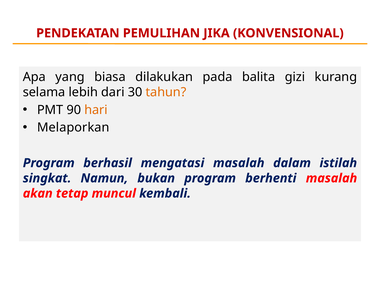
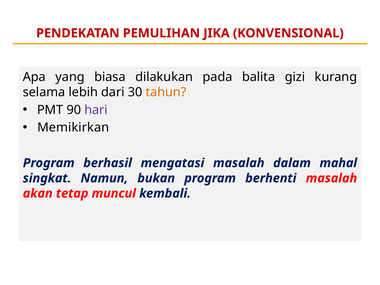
hari colour: orange -> purple
Melaporkan: Melaporkan -> Memikirkan
istilah: istilah -> mahal
